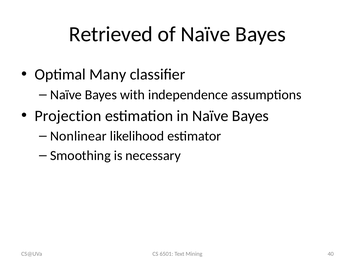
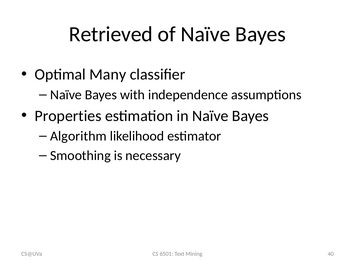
Projection: Projection -> Properties
Nonlinear: Nonlinear -> Algorithm
